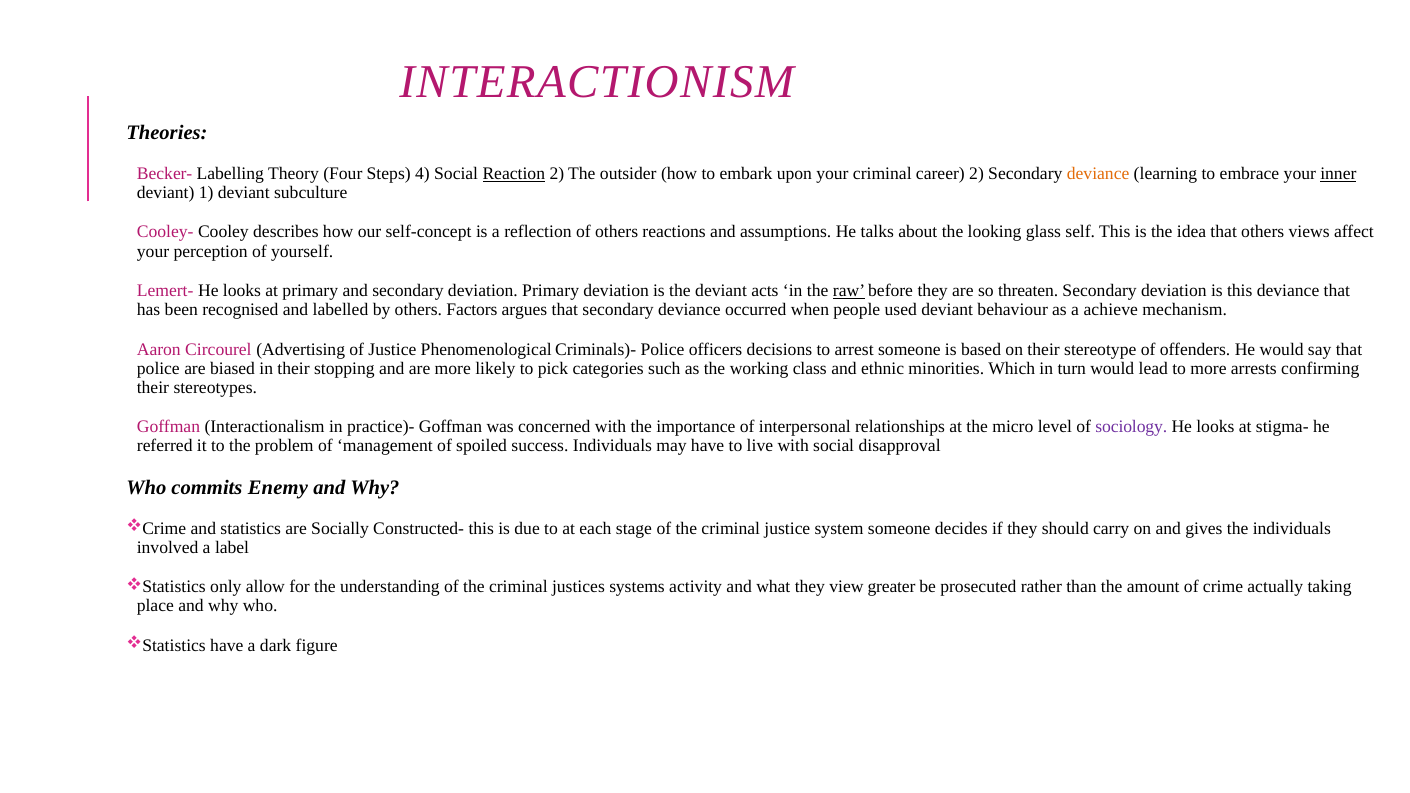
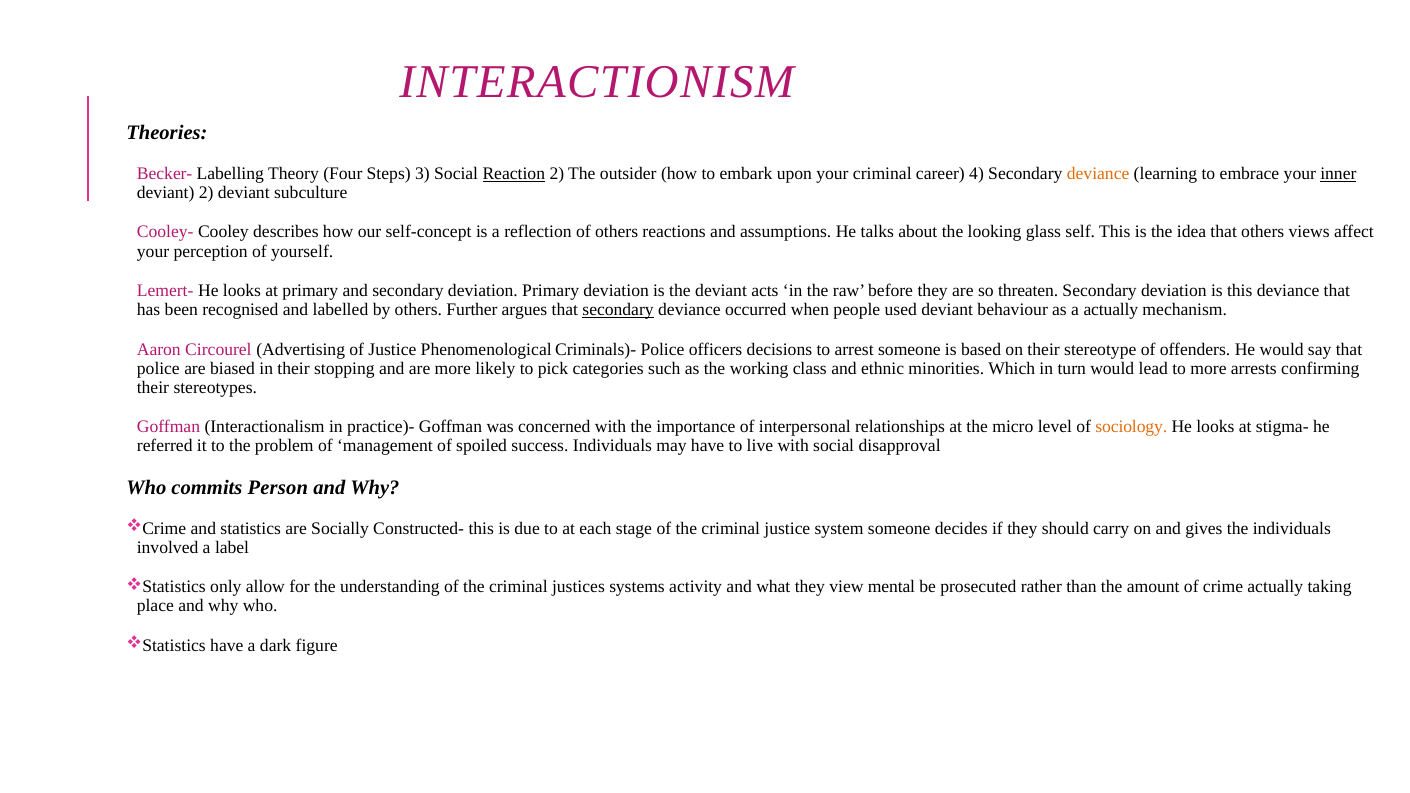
4: 4 -> 3
career 2: 2 -> 4
deviant 1: 1 -> 2
raw underline: present -> none
Factors: Factors -> Further
secondary at (618, 310) underline: none -> present
a achieve: achieve -> actually
sociology colour: purple -> orange
Enemy: Enemy -> Person
greater: greater -> mental
